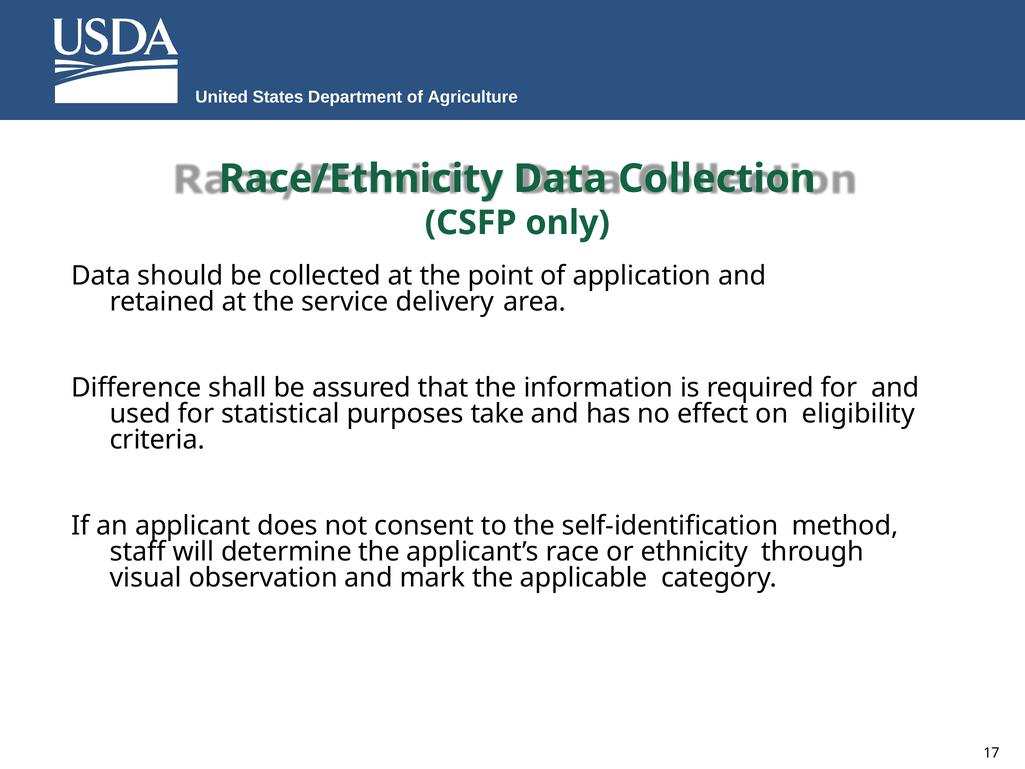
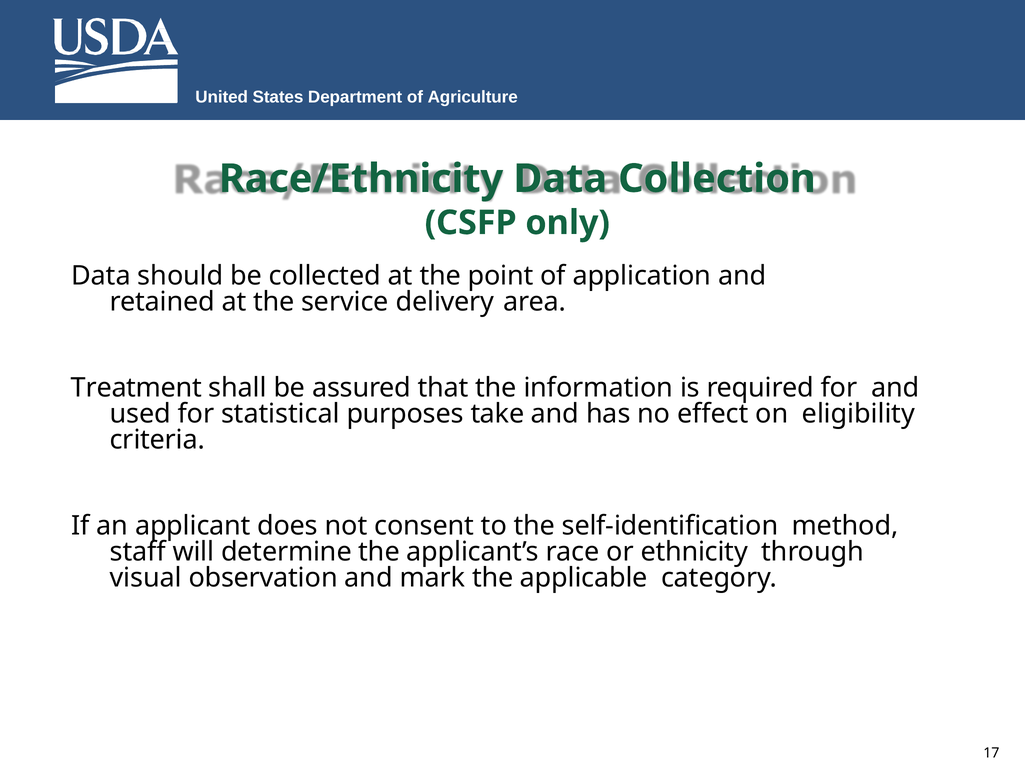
Difference: Difference -> Treatment
